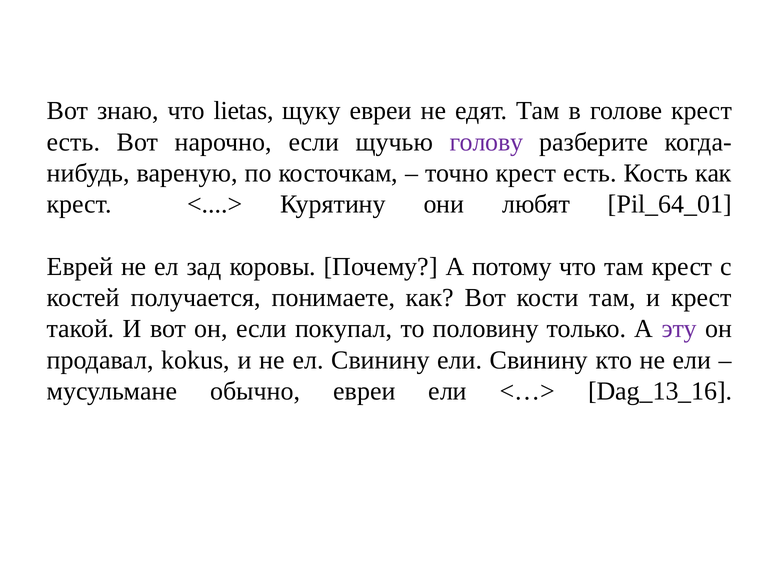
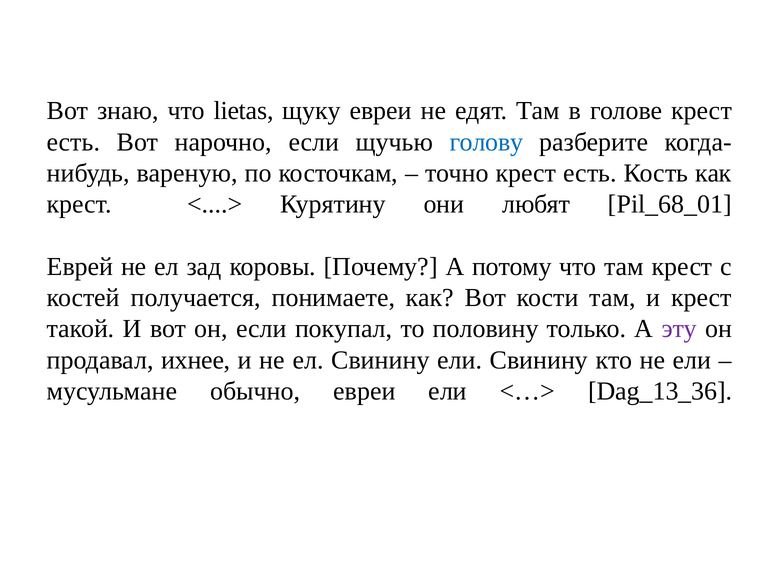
голову colour: purple -> blue
Pil_64_01: Pil_64_01 -> Pil_68_01
kokus: kokus -> ихнее
Dag_13_16: Dag_13_16 -> Dag_13_36
